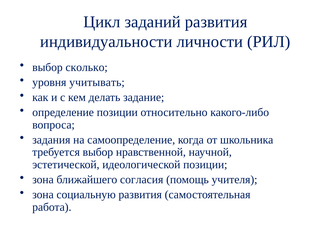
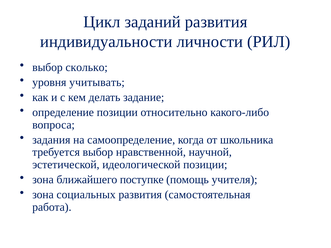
согласия: согласия -> поступке
социальную: социальную -> социальных
